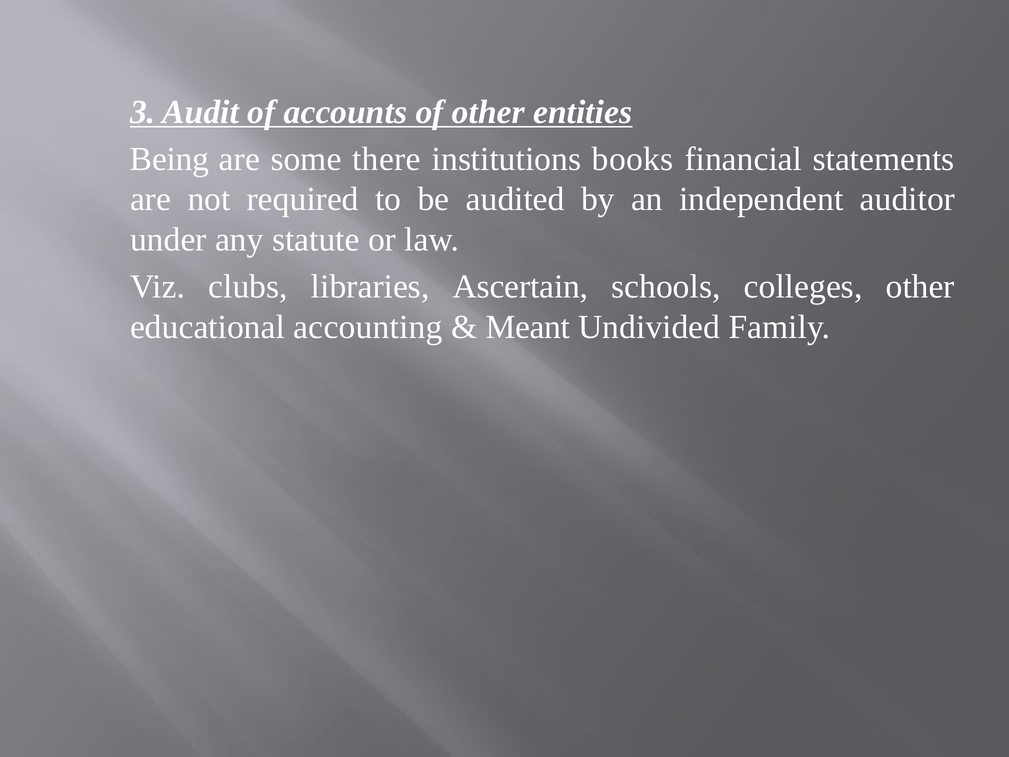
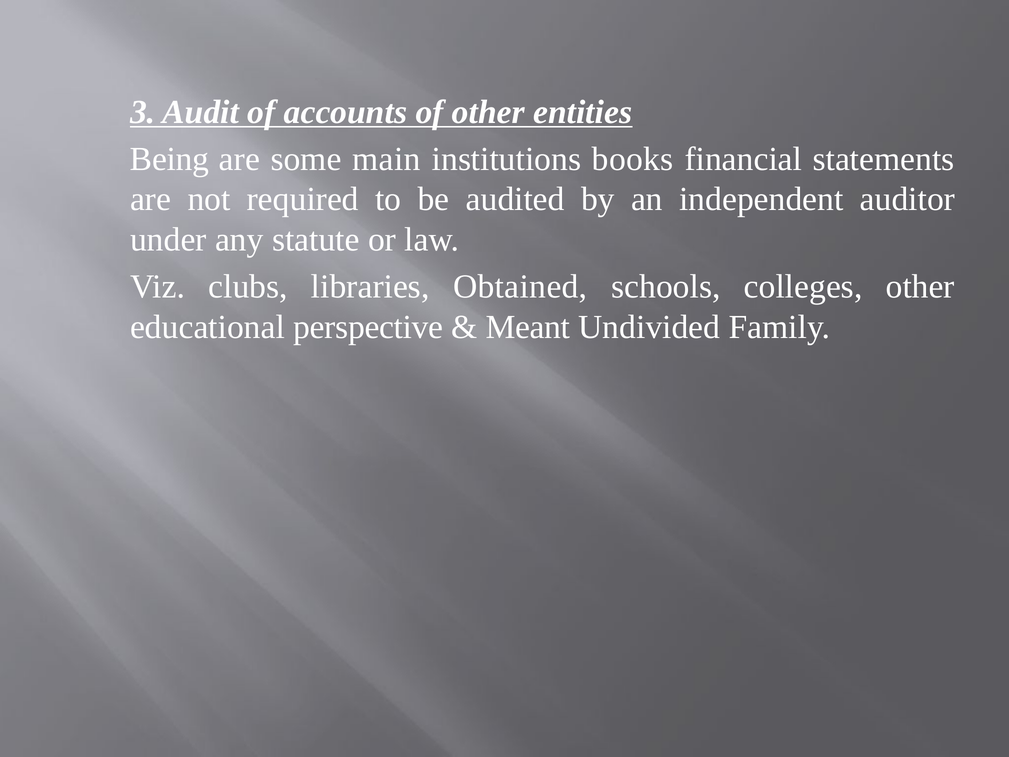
there: there -> main
Ascertain: Ascertain -> Obtained
accounting: accounting -> perspective
